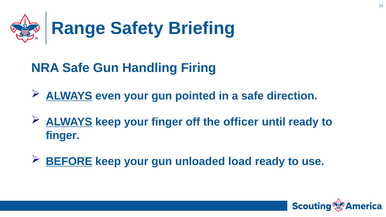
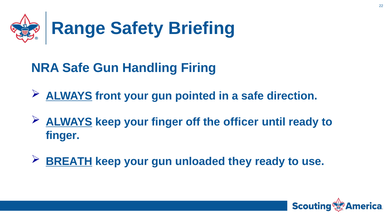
even: even -> front
BEFORE: BEFORE -> BREATH
load: load -> they
